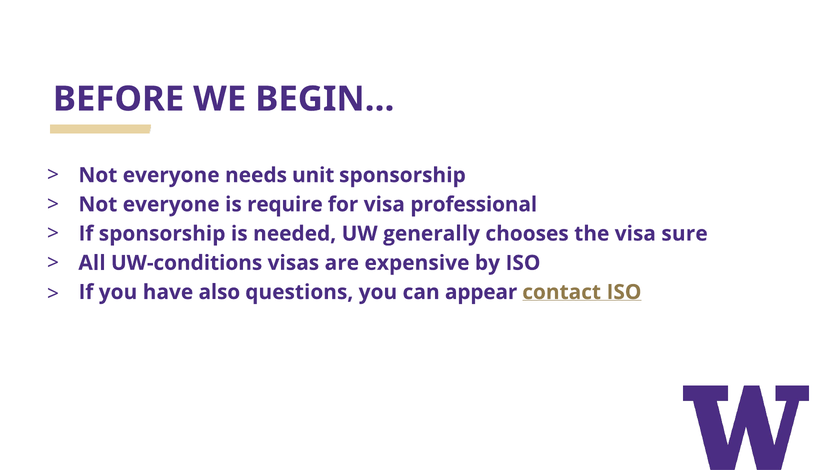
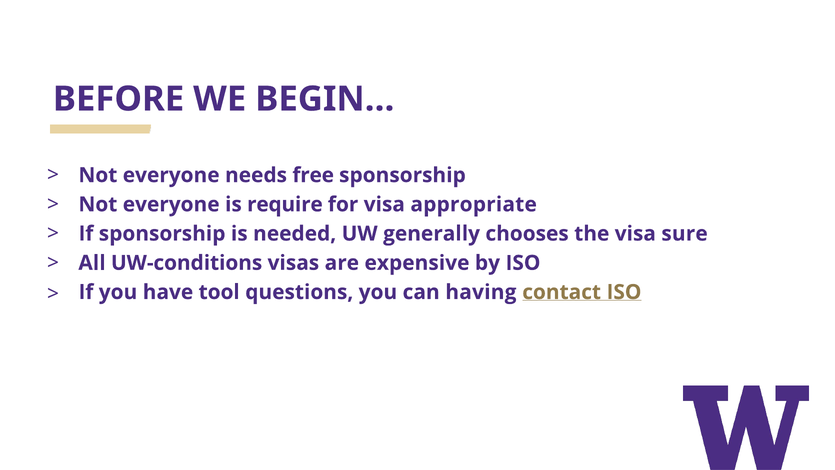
unit: unit -> free
professional: professional -> appropriate
also: also -> tool
appear: appear -> having
